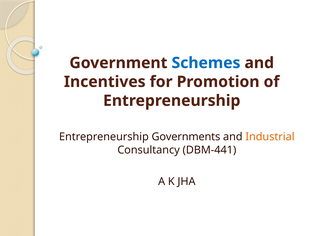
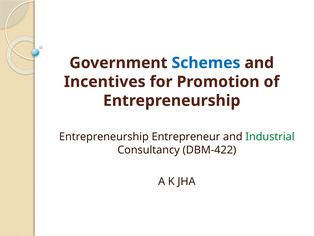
Governments: Governments -> Entrepreneur
Industrial colour: orange -> green
DBM-441: DBM-441 -> DBM-422
